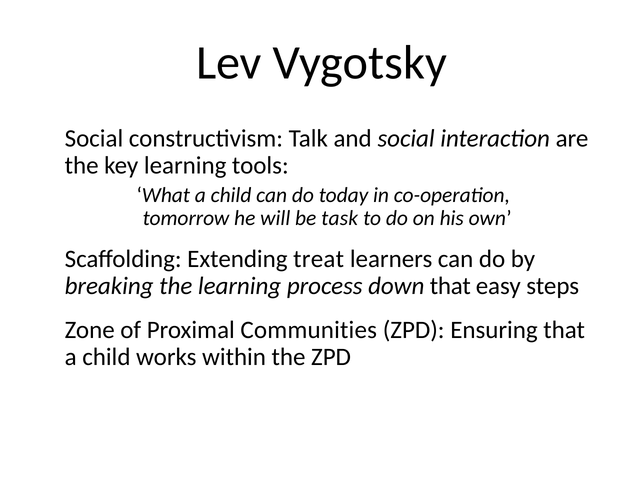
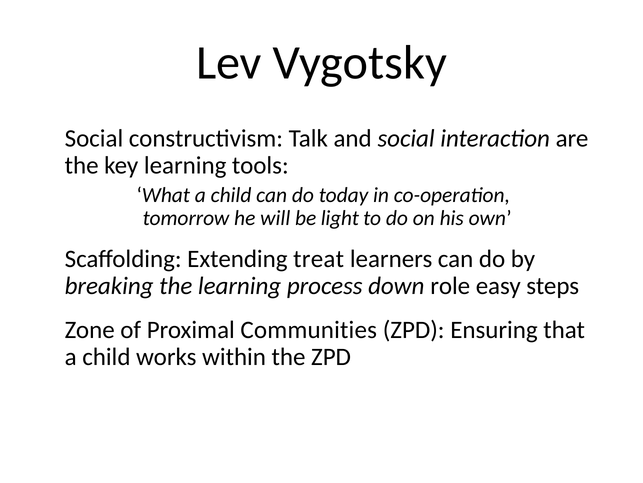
task: task -> light
down that: that -> role
